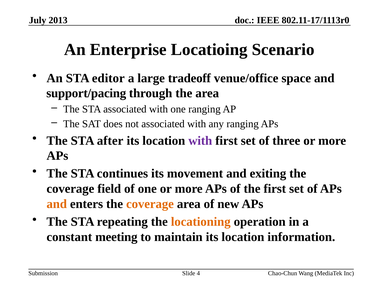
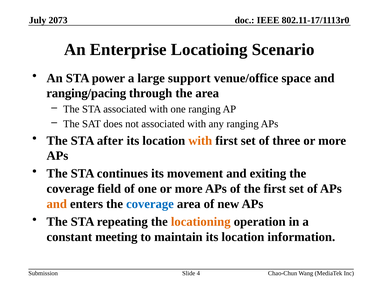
2013: 2013 -> 2073
editor: editor -> power
tradeoff: tradeoff -> support
support/pacing: support/pacing -> ranging/pacing
with at (200, 140) colour: purple -> orange
coverage at (150, 203) colour: orange -> blue
